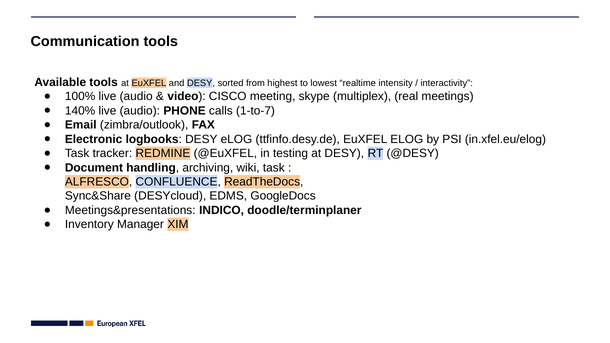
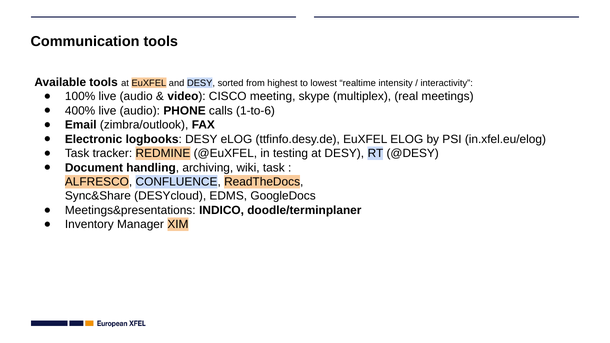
140%: 140% -> 400%
1-to-7: 1-to-7 -> 1-to-6
